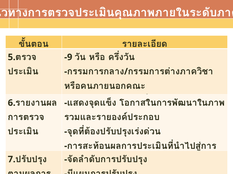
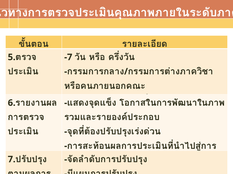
-9: -9 -> -7
